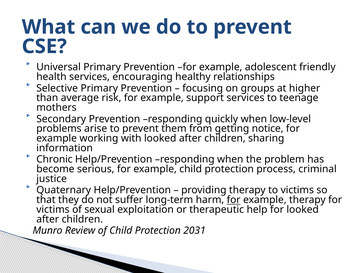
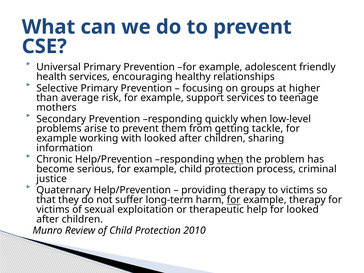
notice: notice -> tackle
when at (230, 159) underline: none -> present
2031: 2031 -> 2010
